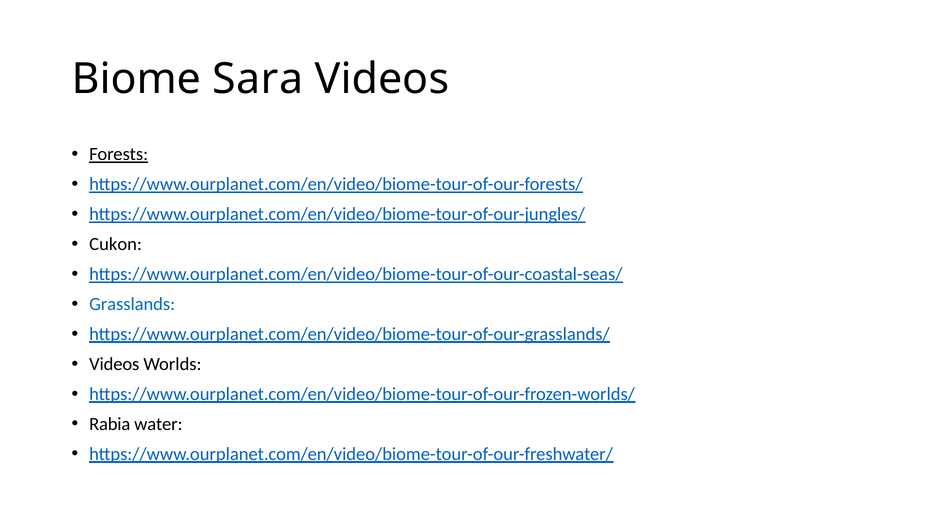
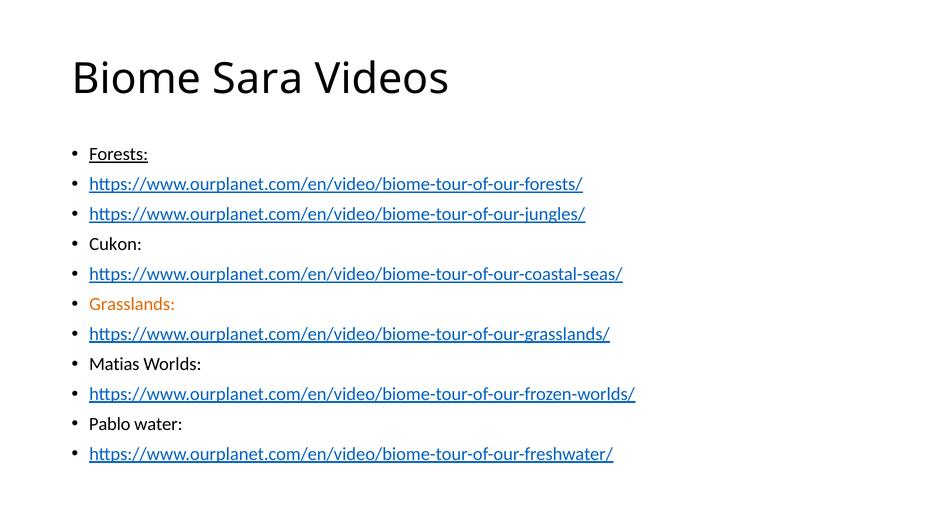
Grasslands colour: blue -> orange
Videos at (114, 364): Videos -> Matias
Rabia: Rabia -> Pablo
